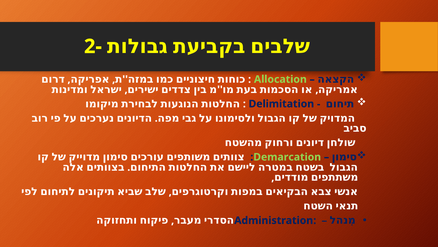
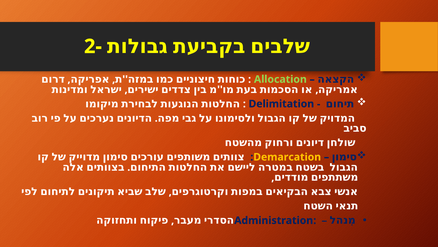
Demarcation colour: light green -> yellow
